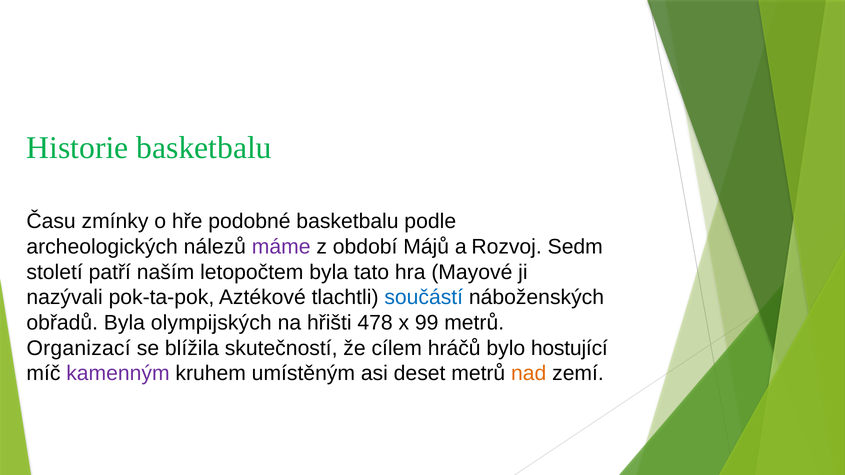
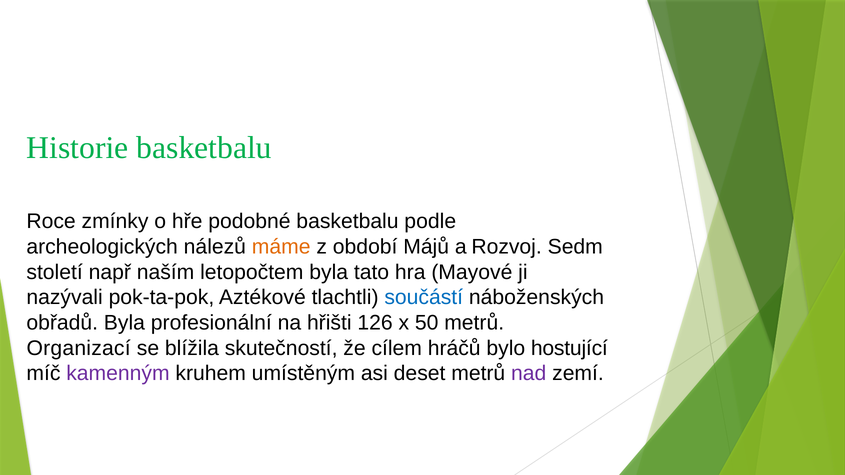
Času: Času -> Roce
máme colour: purple -> orange
patří: patří -> např
olympijských: olympijských -> profesionální
478: 478 -> 126
99: 99 -> 50
nad colour: orange -> purple
